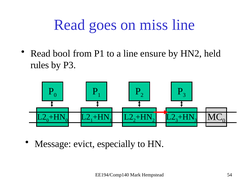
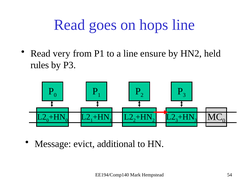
miss: miss -> hops
bool: bool -> very
especially: especially -> additional
